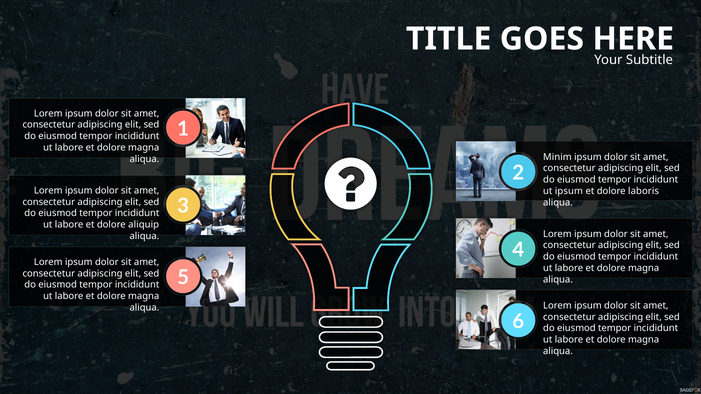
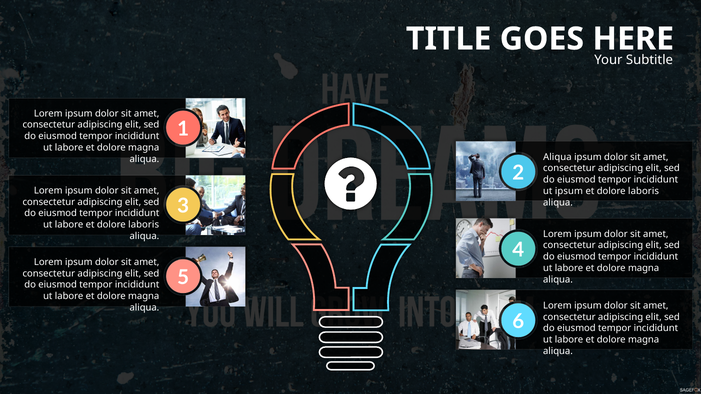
Minim at (557, 157): Minim -> Aliqua
labore et dolore aliquip: aliquip -> laboris
